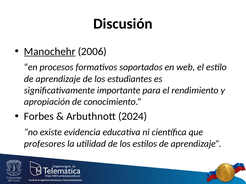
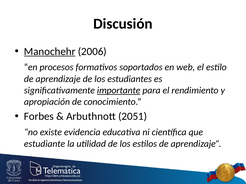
importante underline: none -> present
2024: 2024 -> 2051
profesores: profesores -> estudiante
